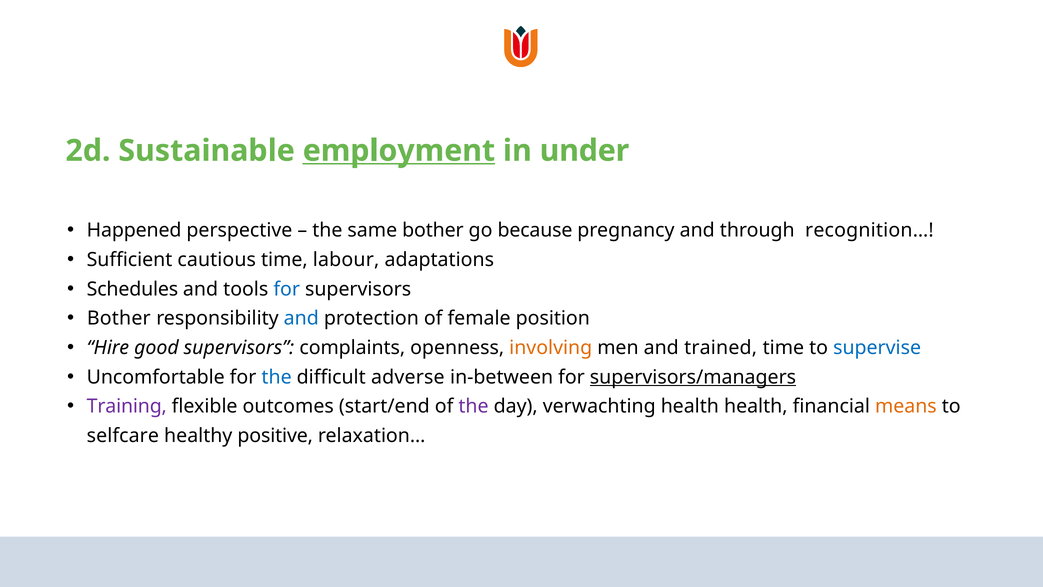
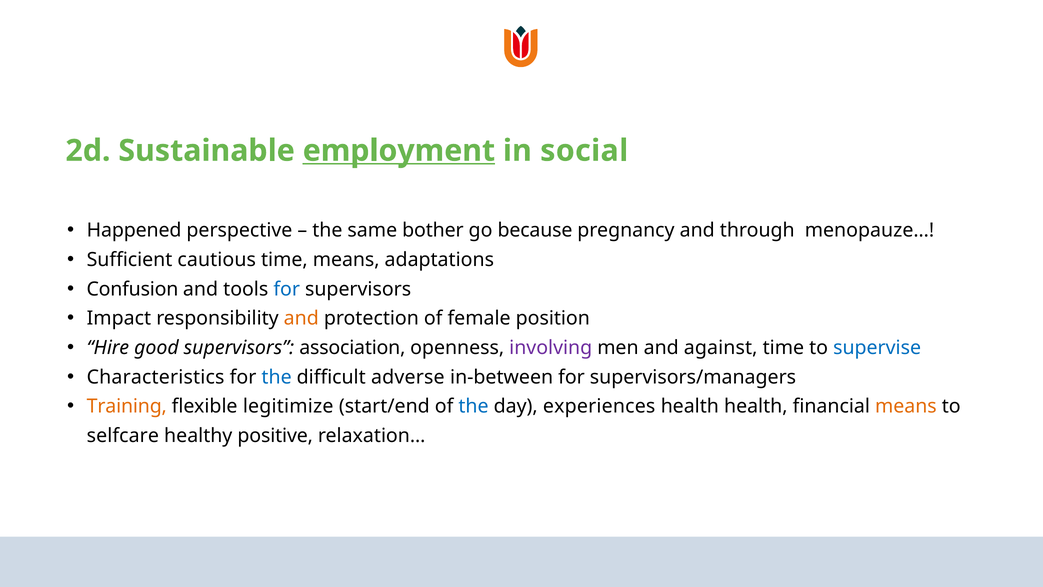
under: under -> social
recognition…: recognition… -> menopauze…
time labour: labour -> means
Schedules: Schedules -> Confusion
Bother at (119, 318): Bother -> Impact
and at (301, 318) colour: blue -> orange
complaints: complaints -> association
involving colour: orange -> purple
trained: trained -> against
Uncomfortable: Uncomfortable -> Characteristics
supervisors/managers underline: present -> none
Training colour: purple -> orange
outcomes: outcomes -> legitimize
the at (473, 406) colour: purple -> blue
verwachting: verwachting -> experiences
